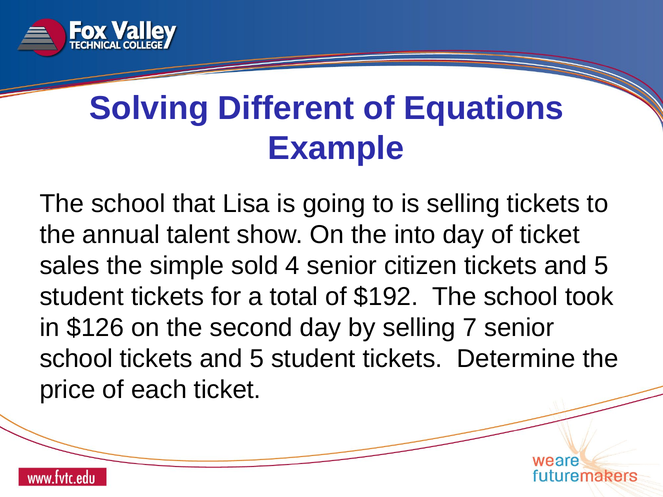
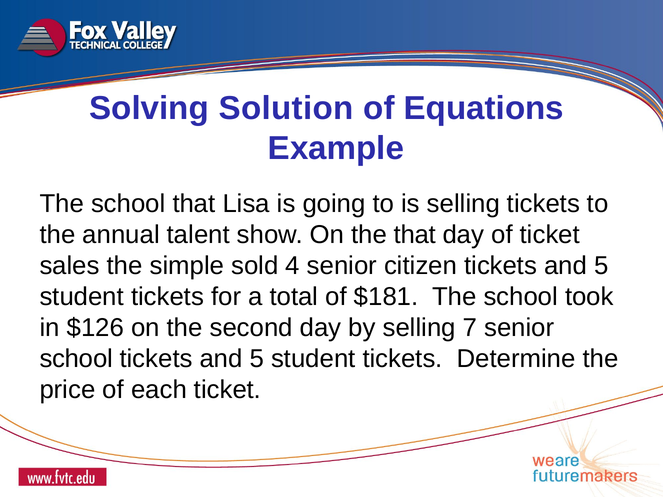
Different: Different -> Solution
the into: into -> that
$192: $192 -> $181
